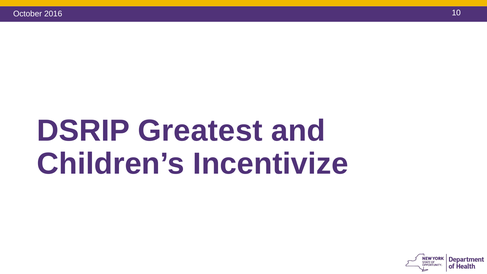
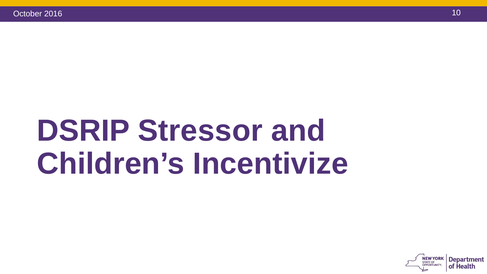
Greatest: Greatest -> Stressor
